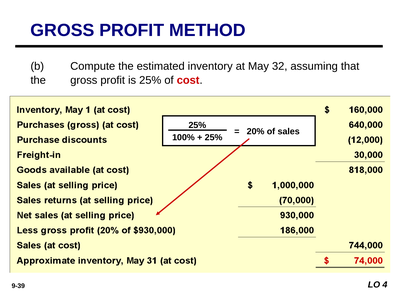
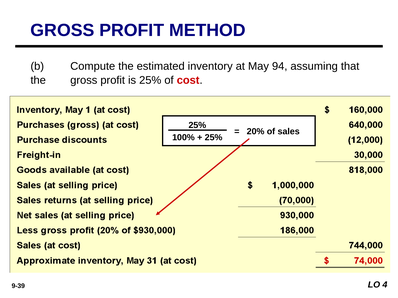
32: 32 -> 94
